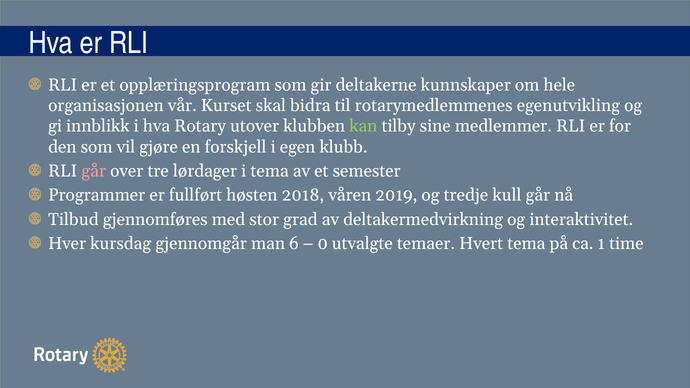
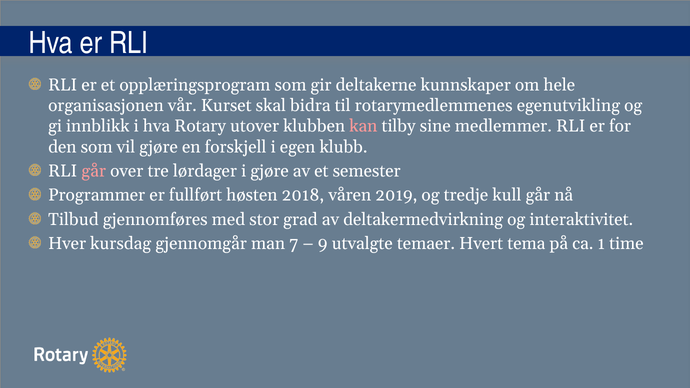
kan colour: light green -> pink
i tema: tema -> gjøre
6: 6 -> 7
0: 0 -> 9
